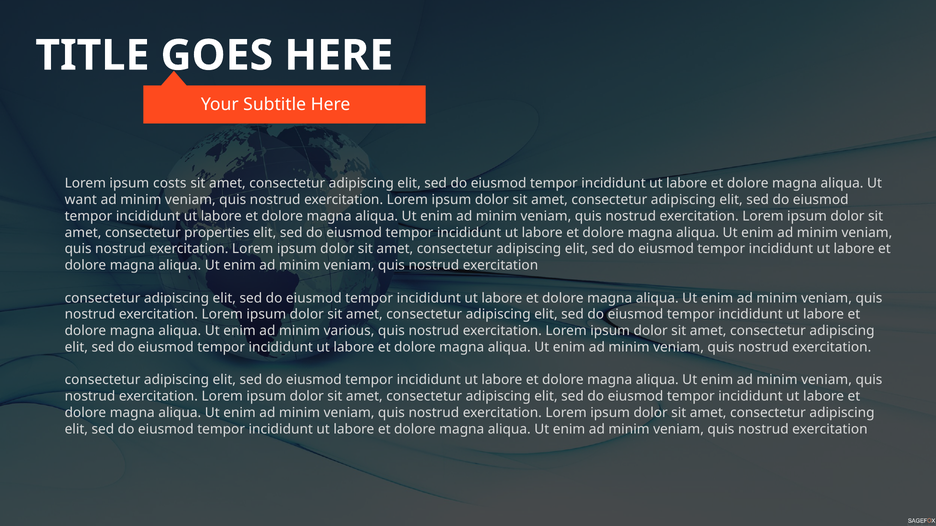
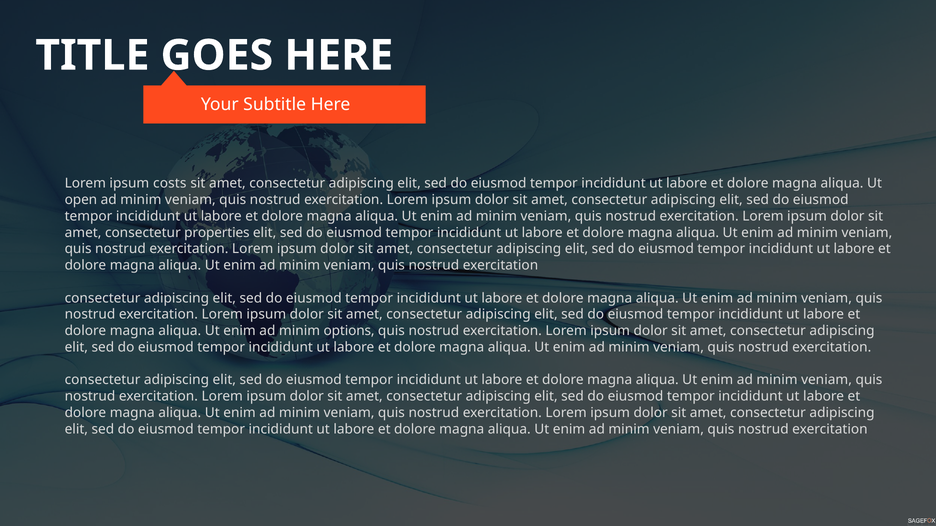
want: want -> open
various: various -> options
